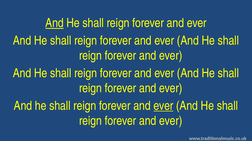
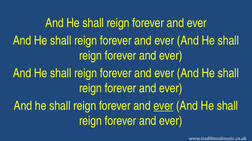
And at (54, 23) underline: present -> none
